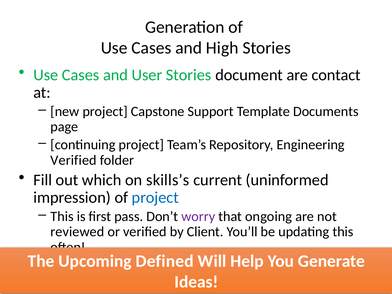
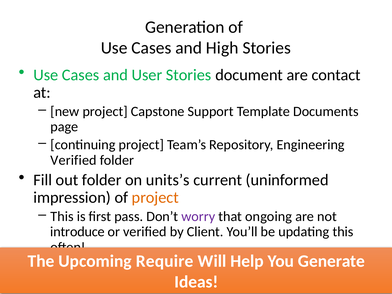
out which: which -> folder
skills’s: skills’s -> units’s
project at (155, 198) colour: blue -> orange
reviewed: reviewed -> introduce
Defined: Defined -> Require
